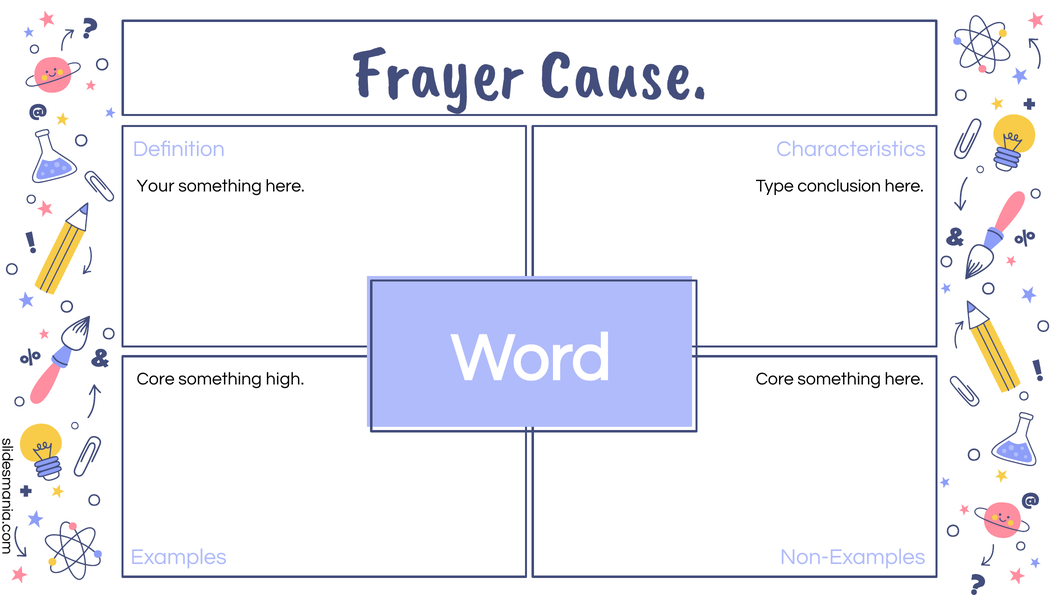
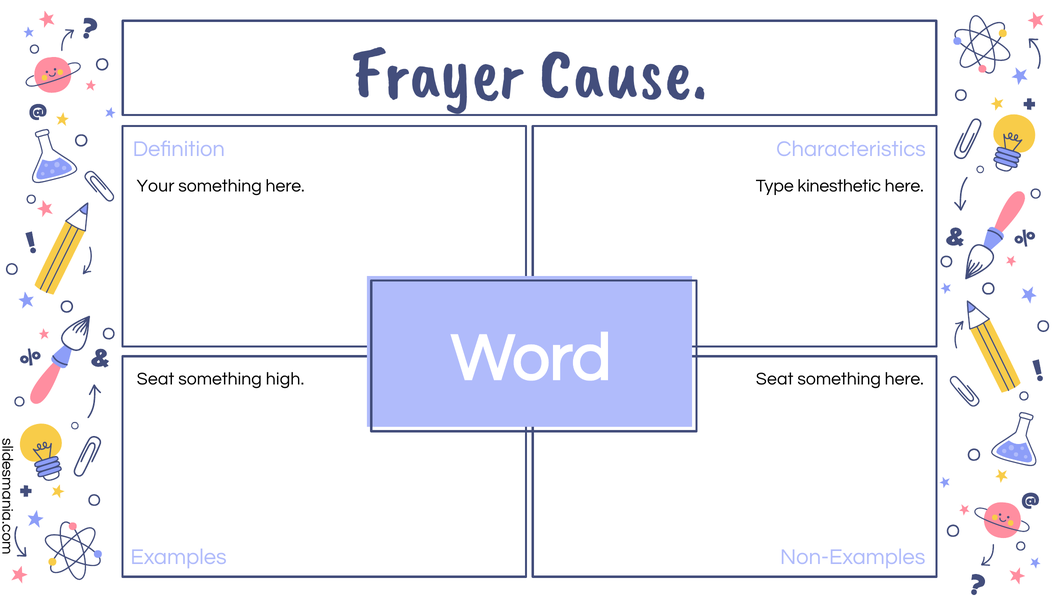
conclusion: conclusion -> kinesthetic
Core at (156, 379): Core -> Seat
Core at (775, 379): Core -> Seat
